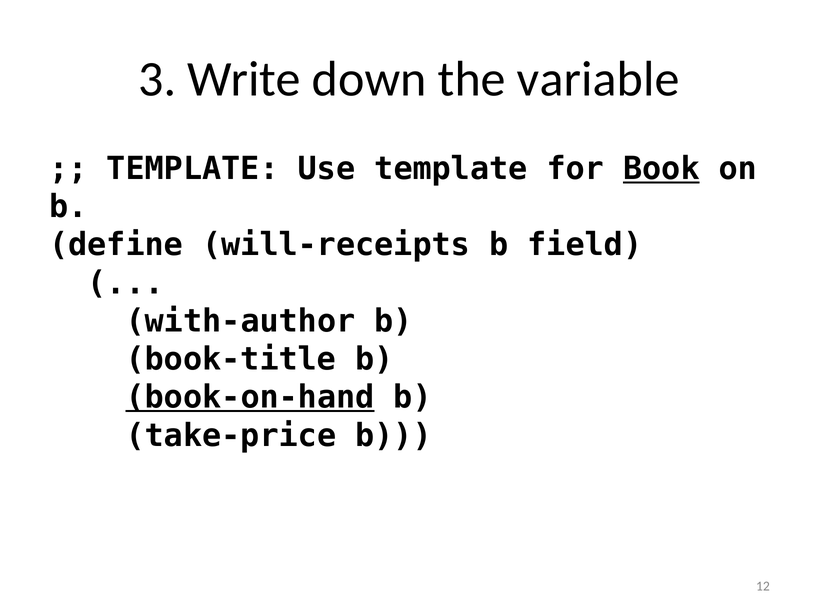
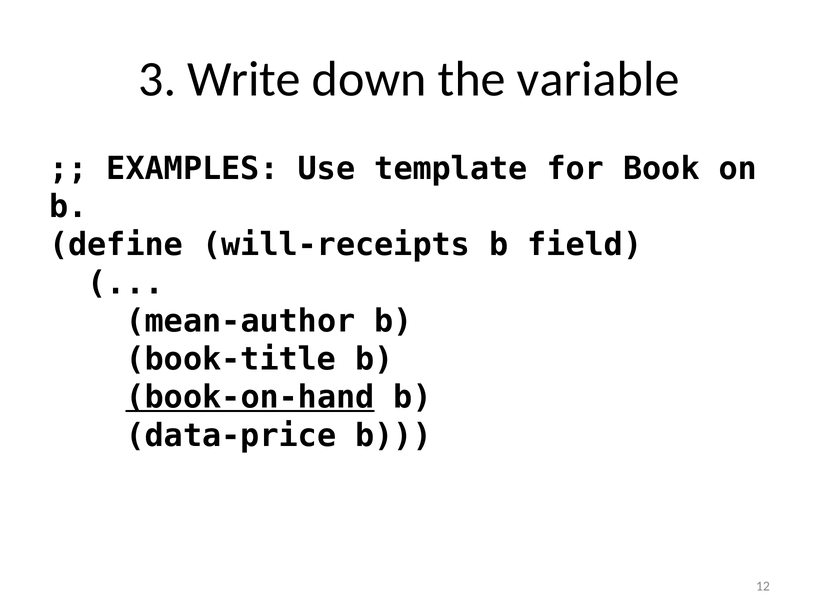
TEMPLATE at (193, 169): TEMPLATE -> EXAMPLES
Book underline: present -> none
with-author: with-author -> mean-author
take-price: take-price -> data-price
